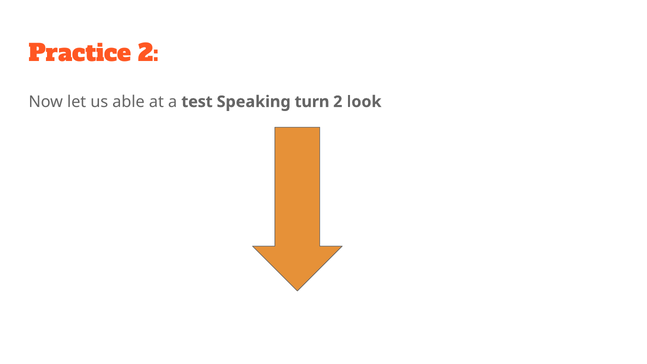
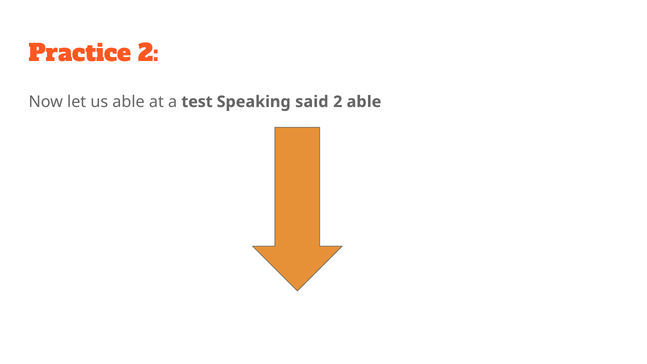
turn: turn -> said
2 look: look -> able
